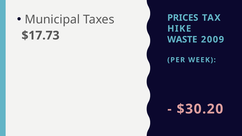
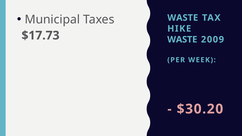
PRICES at (183, 18): PRICES -> WASTE
